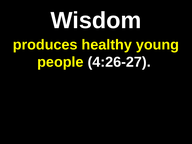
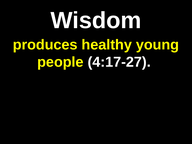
4:26-27: 4:26-27 -> 4:17-27
